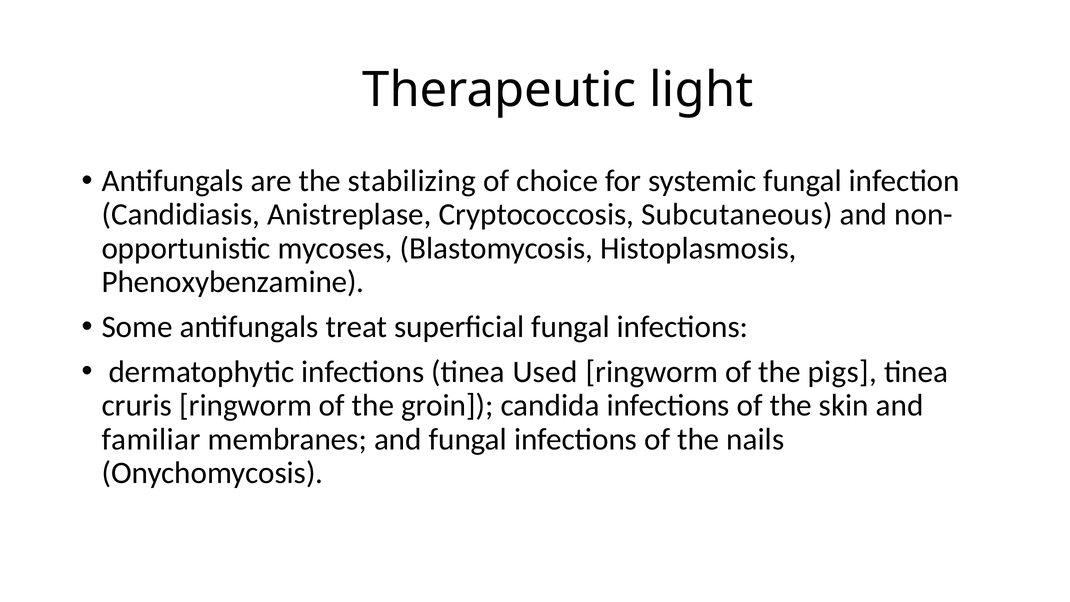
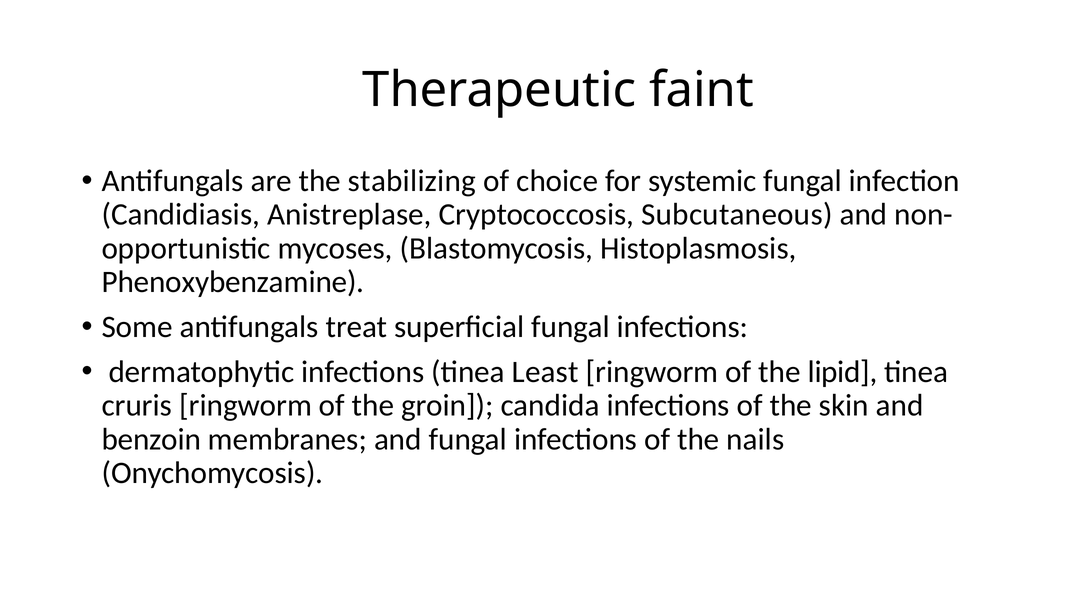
light: light -> faint
Used: Used -> Least
pigs: pigs -> lipid
familiar: familiar -> benzoin
